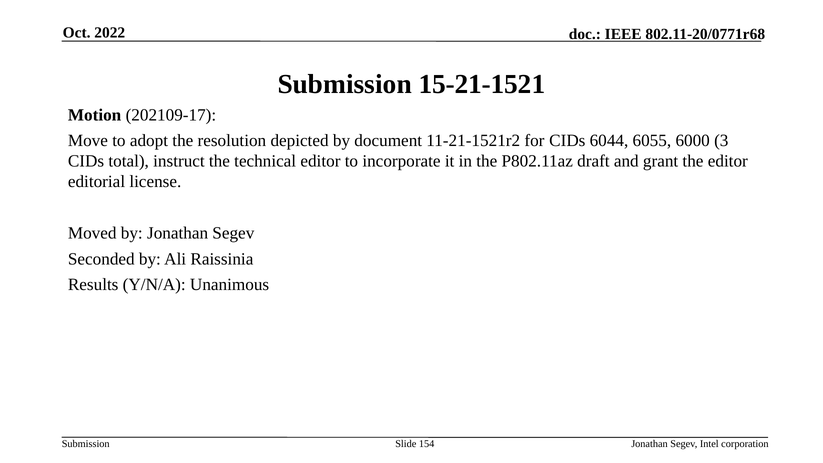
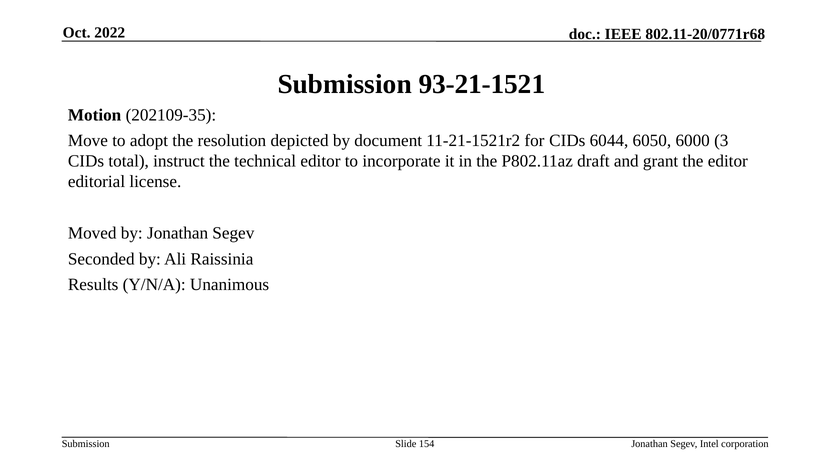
15-21-1521: 15-21-1521 -> 93-21-1521
202109-17: 202109-17 -> 202109-35
6055: 6055 -> 6050
